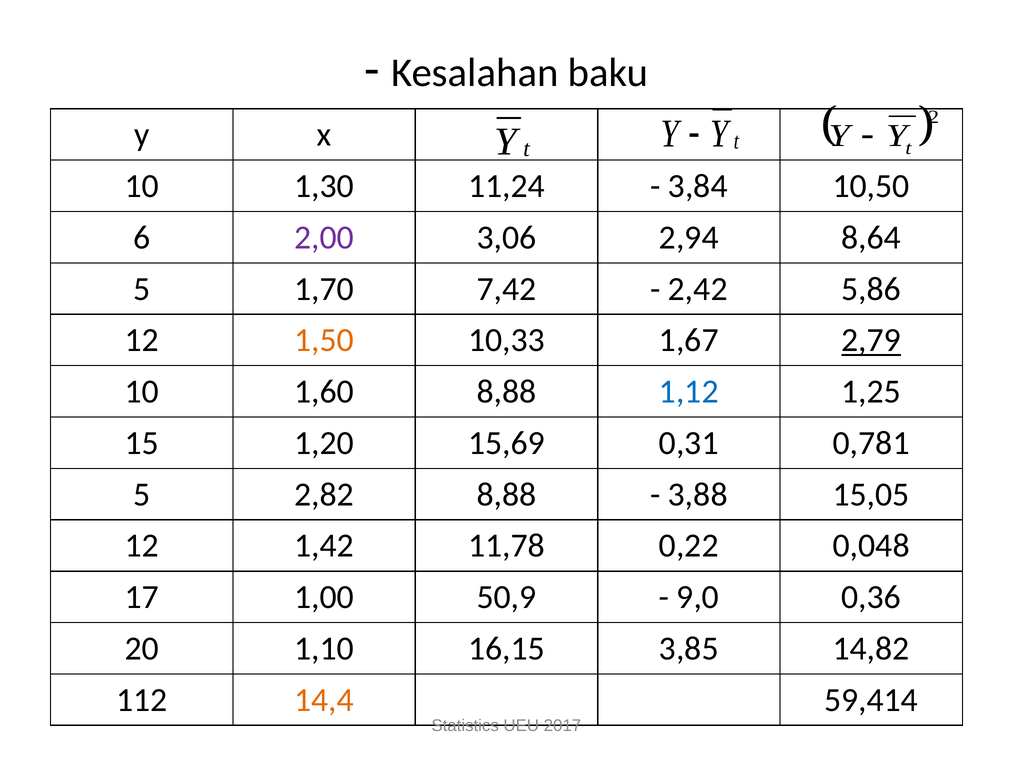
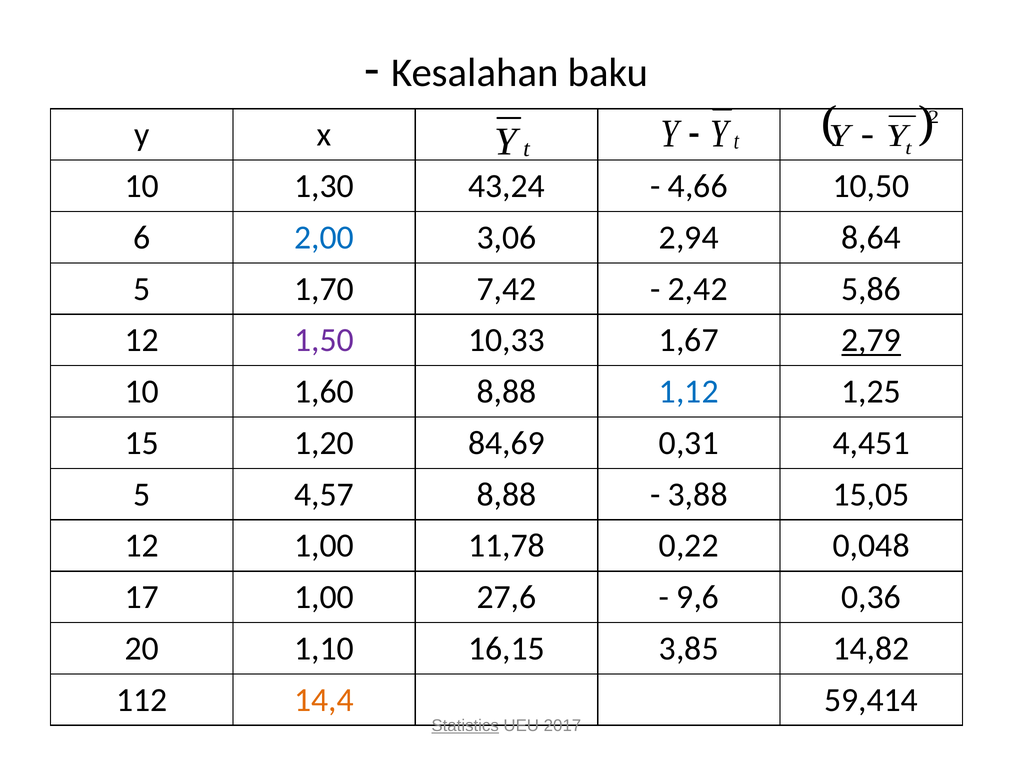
11,24: 11,24 -> 43,24
3,84: 3,84 -> 4,66
2,00 colour: purple -> blue
1,50 colour: orange -> purple
15,69: 15,69 -> 84,69
0,781: 0,781 -> 4,451
2,82: 2,82 -> 4,57
12 1,42: 1,42 -> 1,00
50,9: 50,9 -> 27,6
9,0: 9,0 -> 9,6
Statistics underline: none -> present
